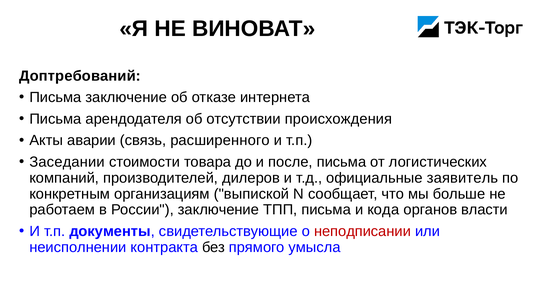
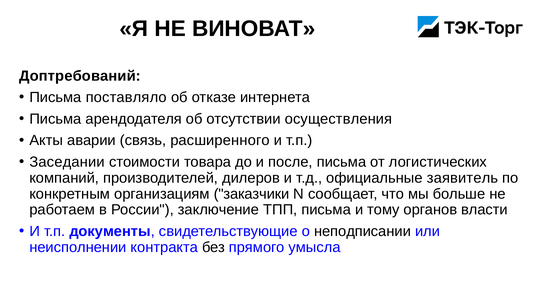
Письма заключение: заключение -> поставляло
происхождения: происхождения -> осуществления
выпиской: выпиской -> заказчики
кода: кода -> тому
неподписании colour: red -> black
